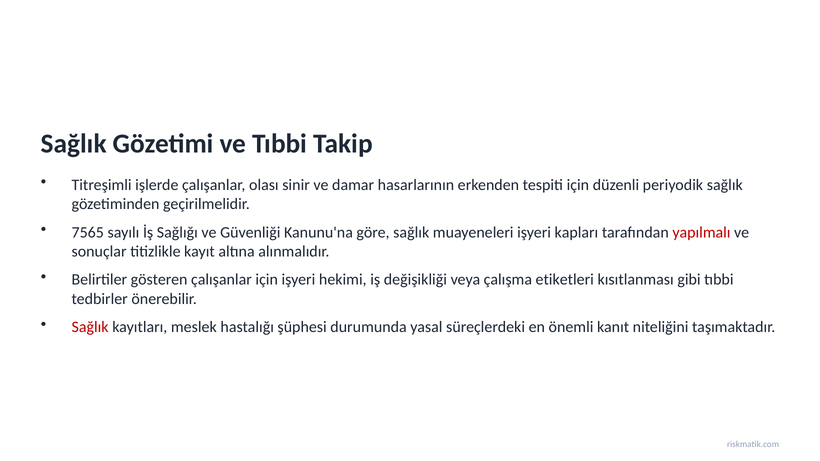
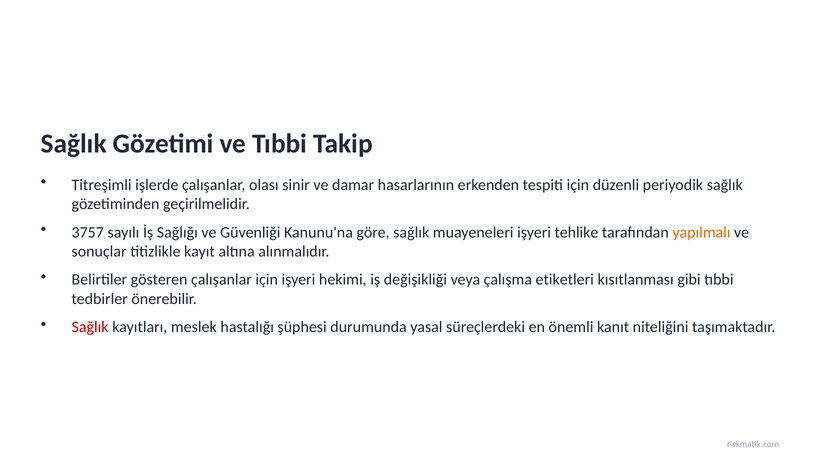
7565: 7565 -> 3757
kapları: kapları -> tehlike
yapılmalı colour: red -> orange
